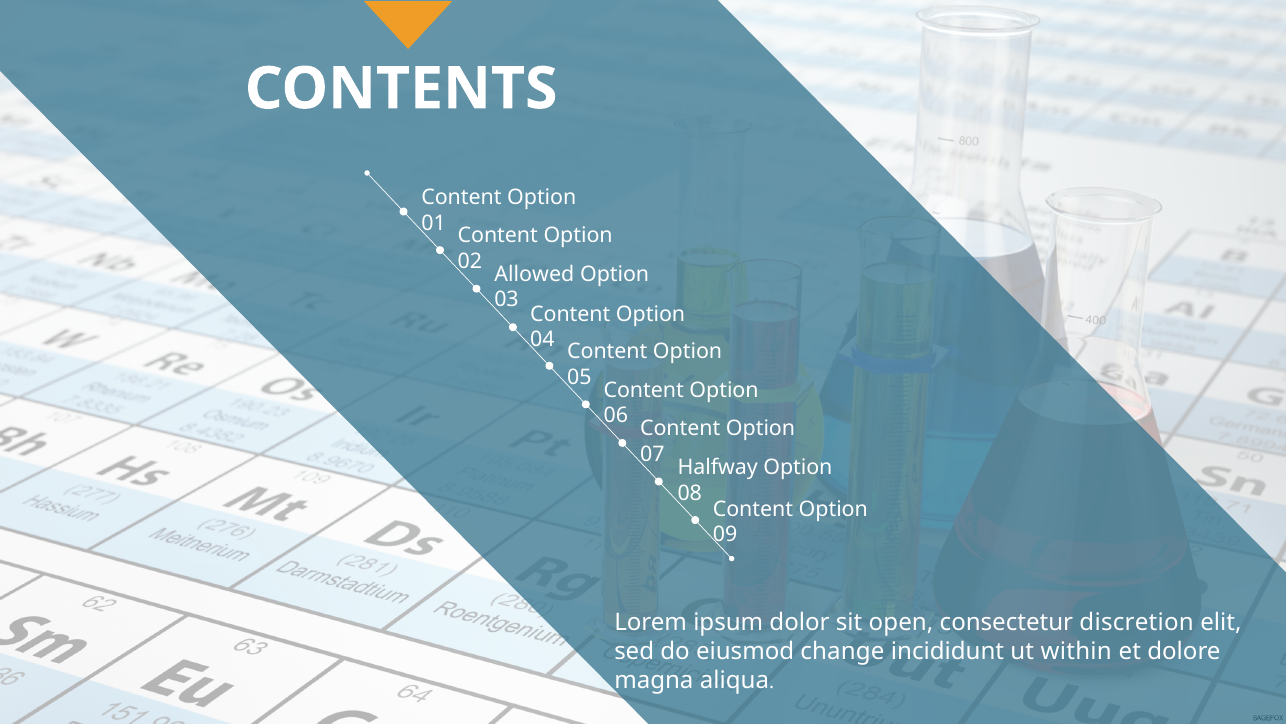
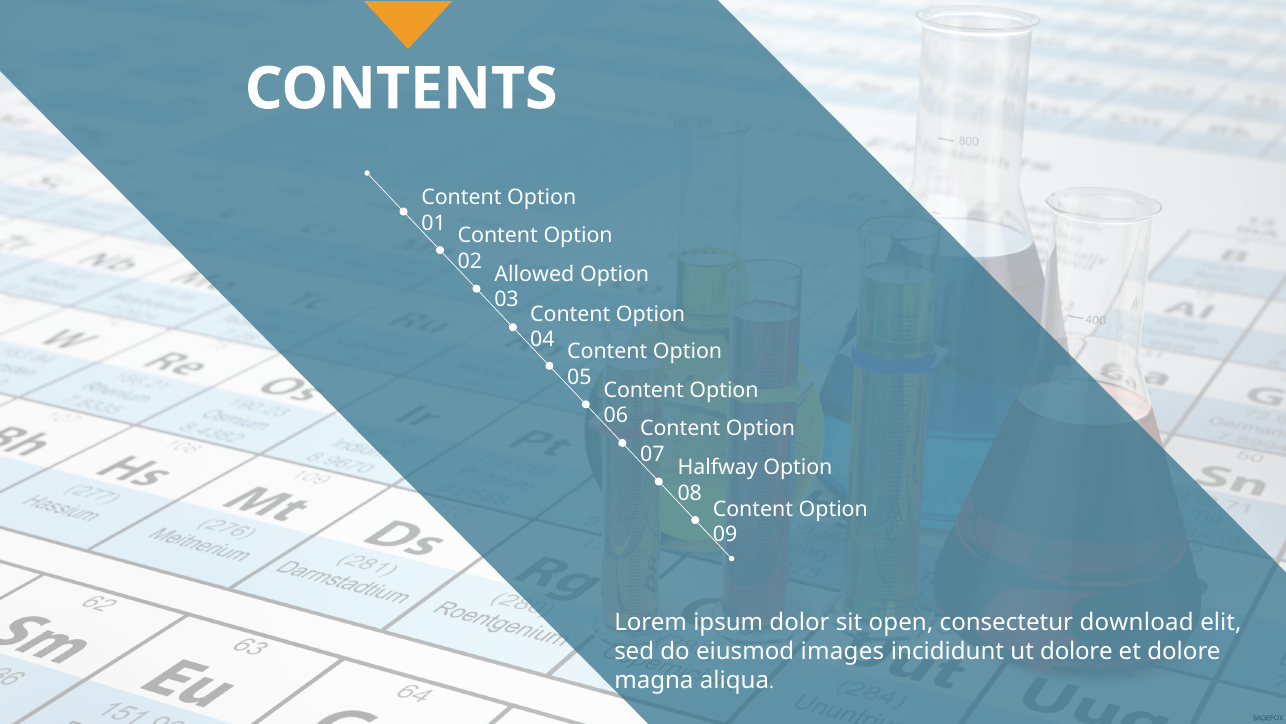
discretion: discretion -> download
change: change -> images
ut within: within -> dolore
